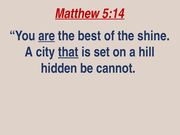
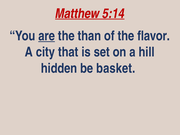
best: best -> than
shine: shine -> flavor
that underline: present -> none
cannot: cannot -> basket
